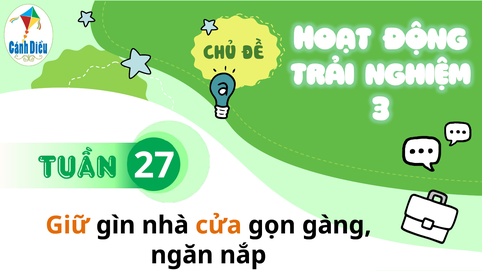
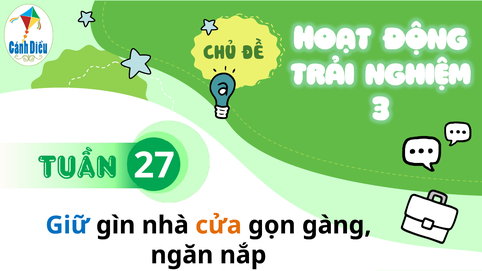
Giữ colour: orange -> blue
